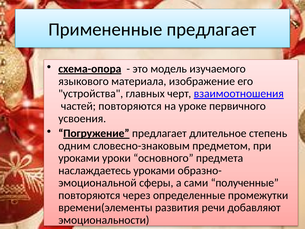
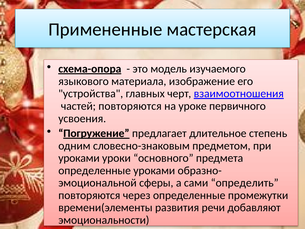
Примененные предлагает: предлагает -> мастерская
наслаждаетесь at (95, 170): наслаждаетесь -> определенные
полученные: полученные -> определить
